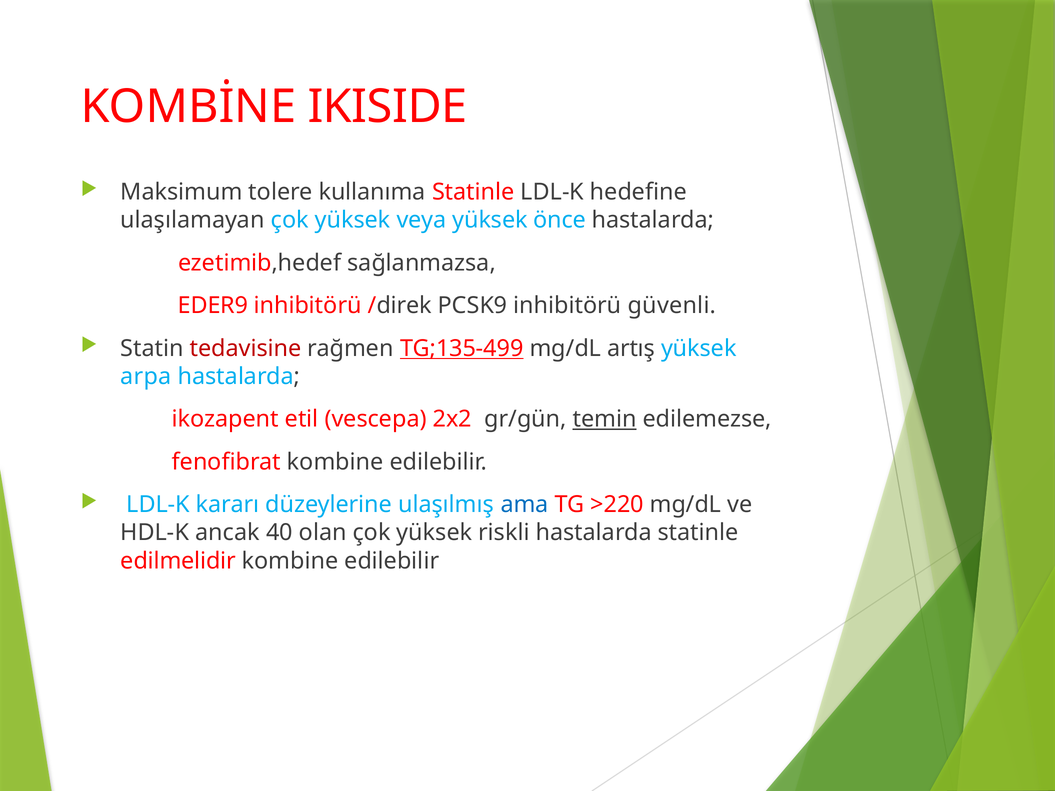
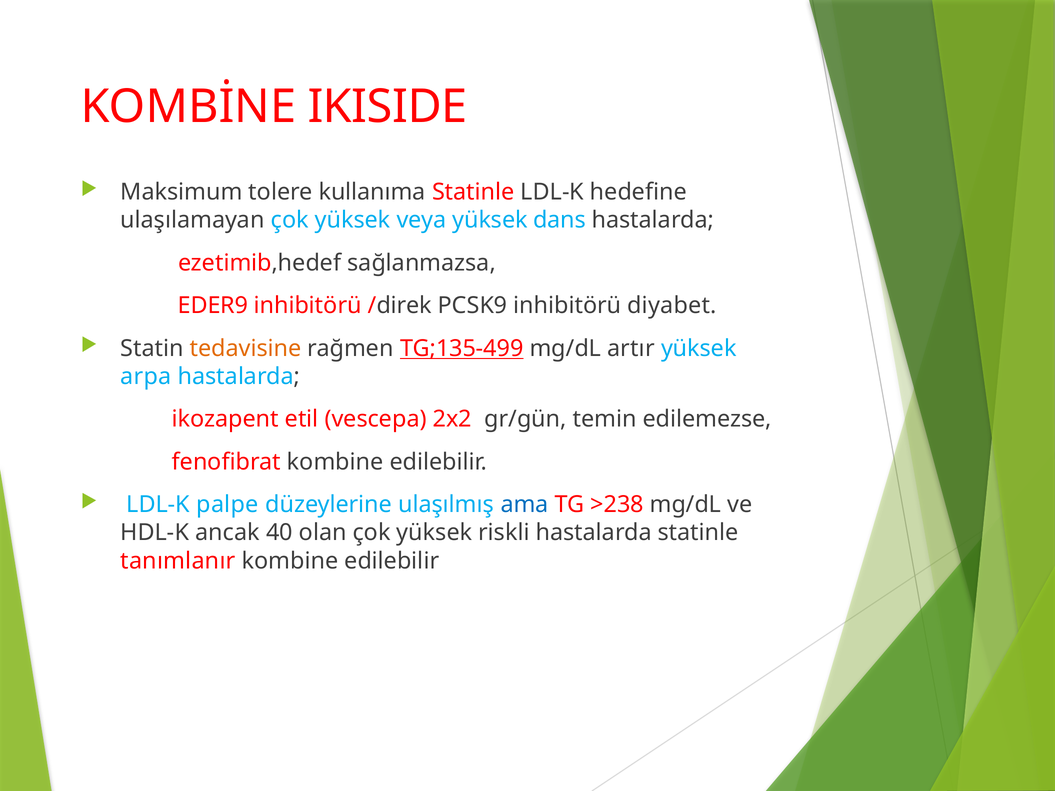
önce: önce -> dans
güvenli: güvenli -> diyabet
tedavisine colour: red -> orange
artış: artış -> artır
temin underline: present -> none
kararı: kararı -> palpe
>220: >220 -> >238
edilmelidir: edilmelidir -> tanımlanır
